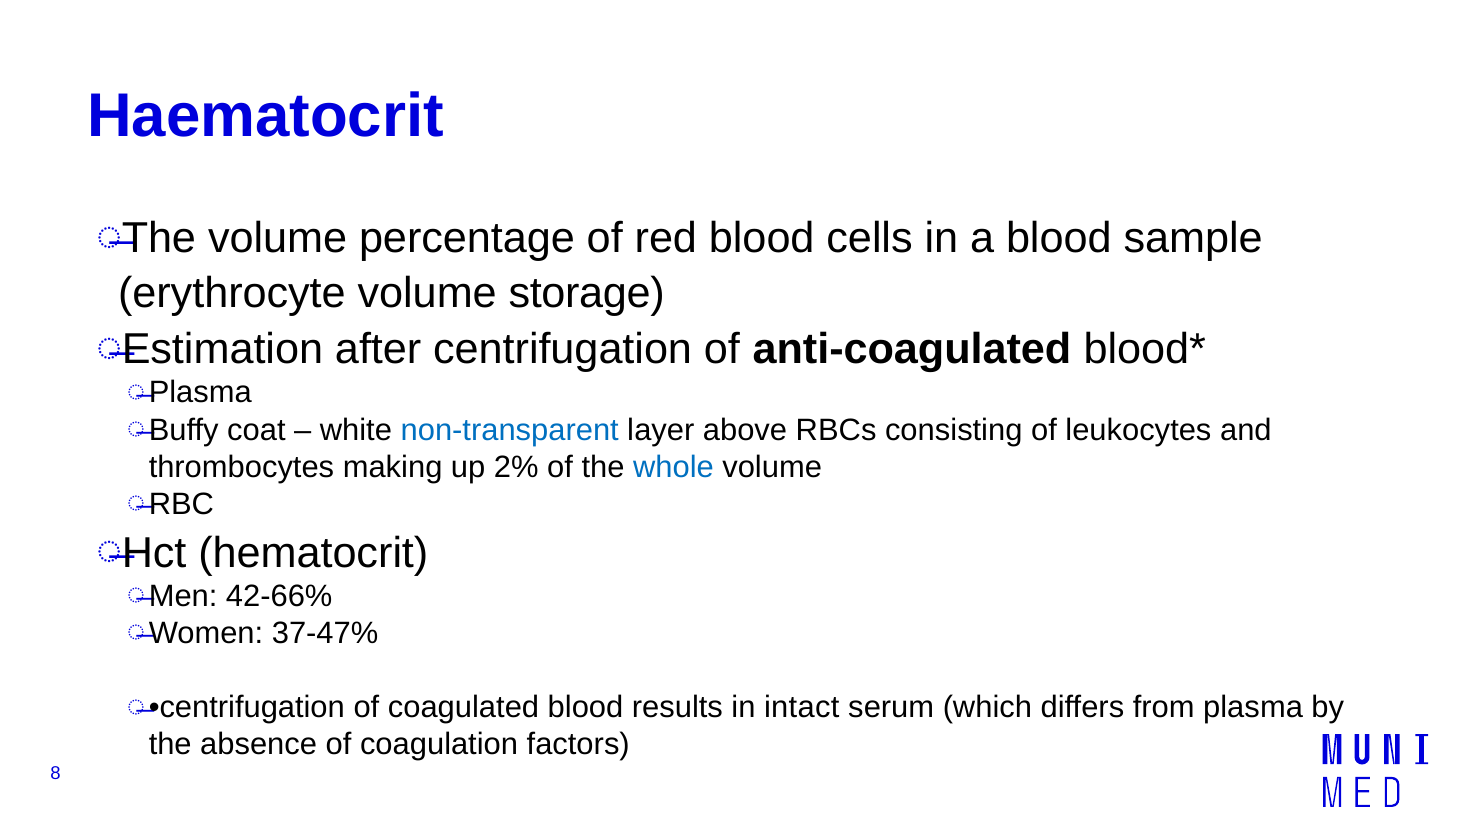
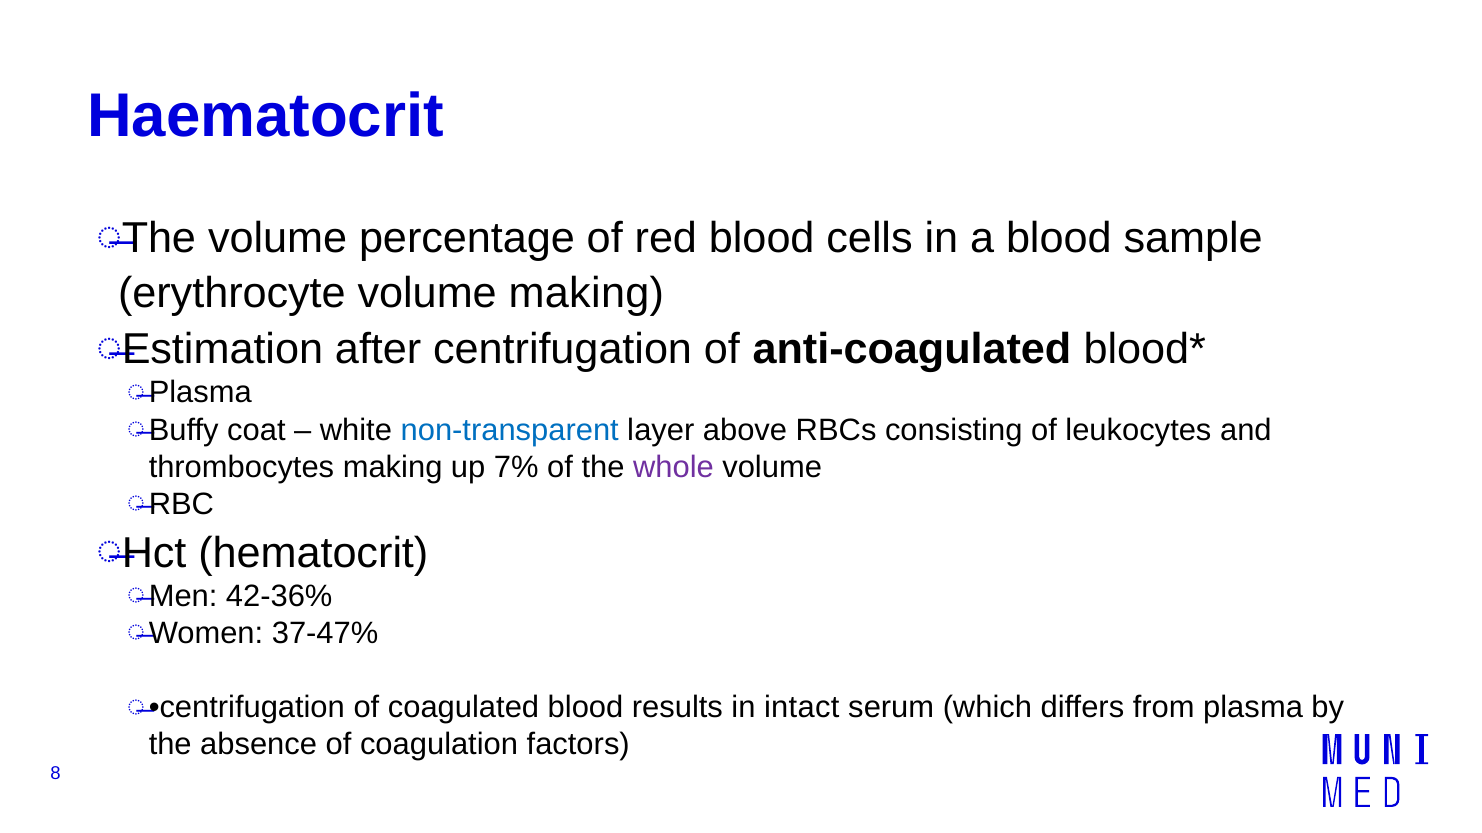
volume storage: storage -> making
2%: 2% -> 7%
whole colour: blue -> purple
42-66%: 42-66% -> 42-36%
